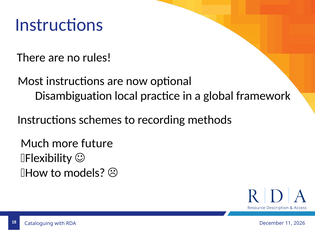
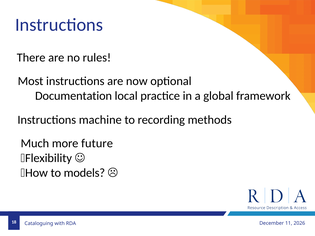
Disambiguation: Disambiguation -> Documentation
schemes: schemes -> machine
